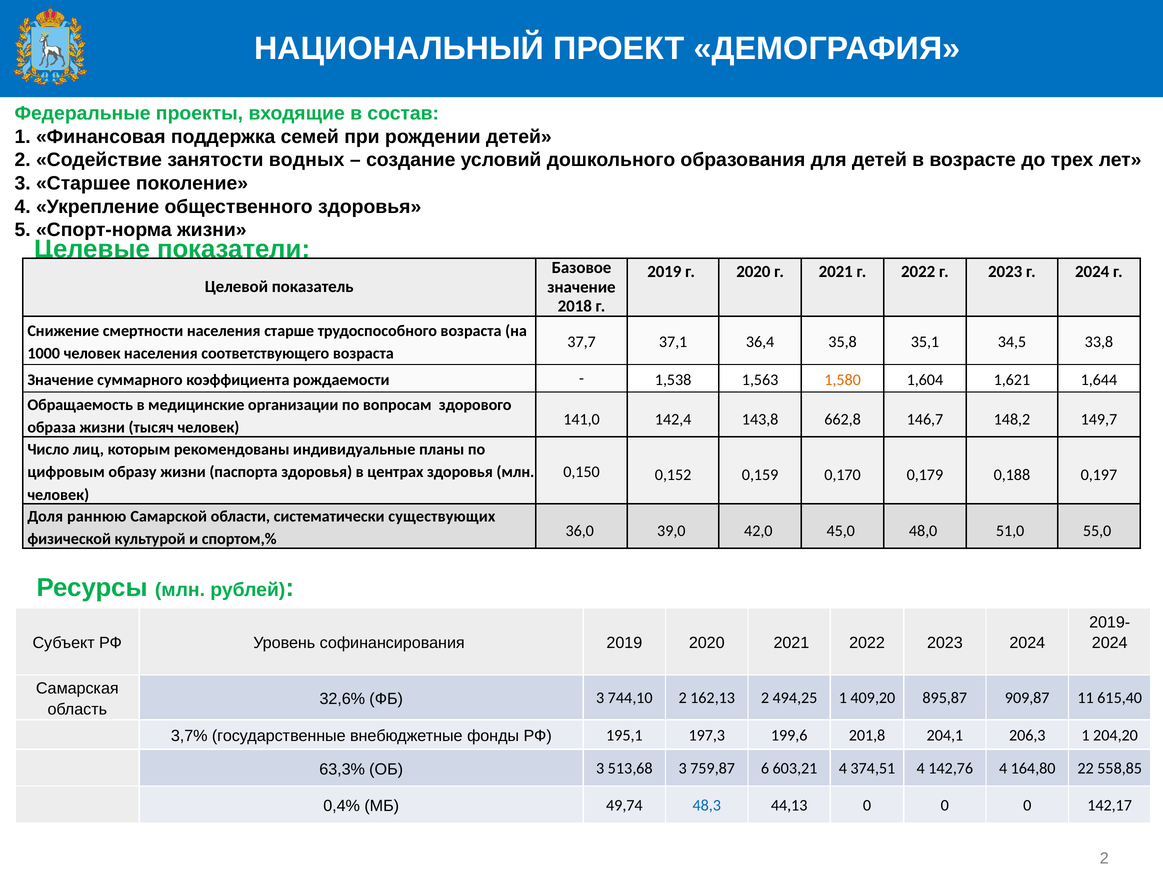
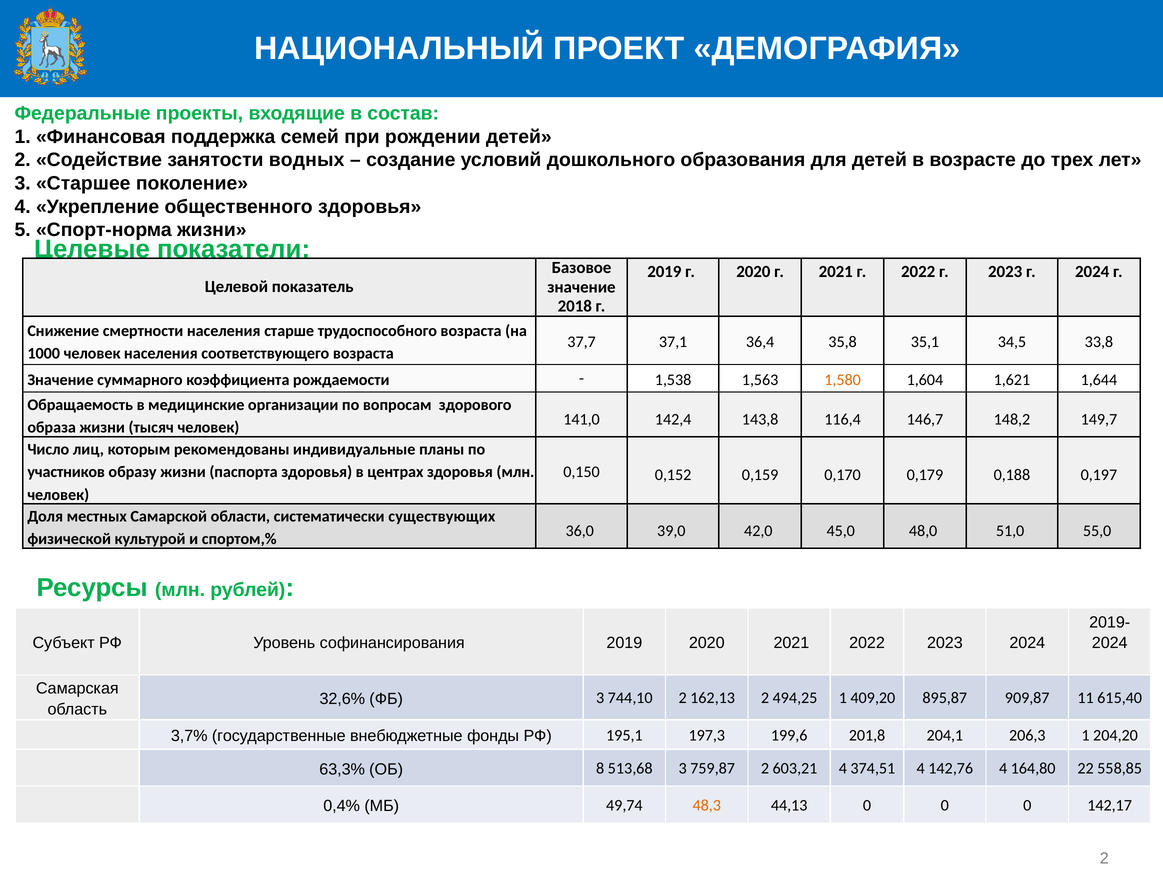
662,8: 662,8 -> 116,4
цифровым: цифровым -> участников
раннюю: раннюю -> местных
ОБ 3: 3 -> 8
759,87 6: 6 -> 2
48,3 colour: blue -> orange
